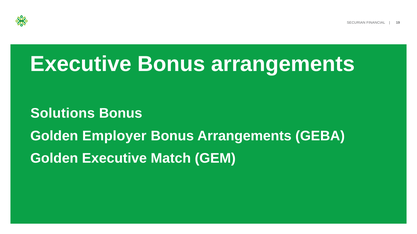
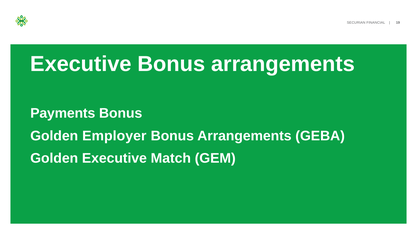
Solutions: Solutions -> Payments
